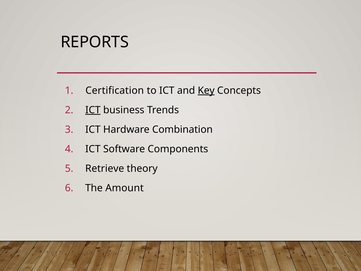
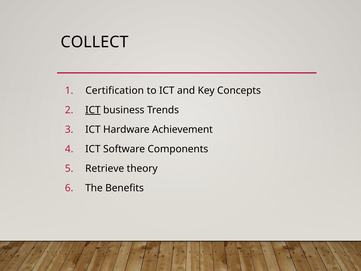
REPORTS: REPORTS -> COLLECT
Key underline: present -> none
Combination: Combination -> Achievement
Amount: Amount -> Benefits
